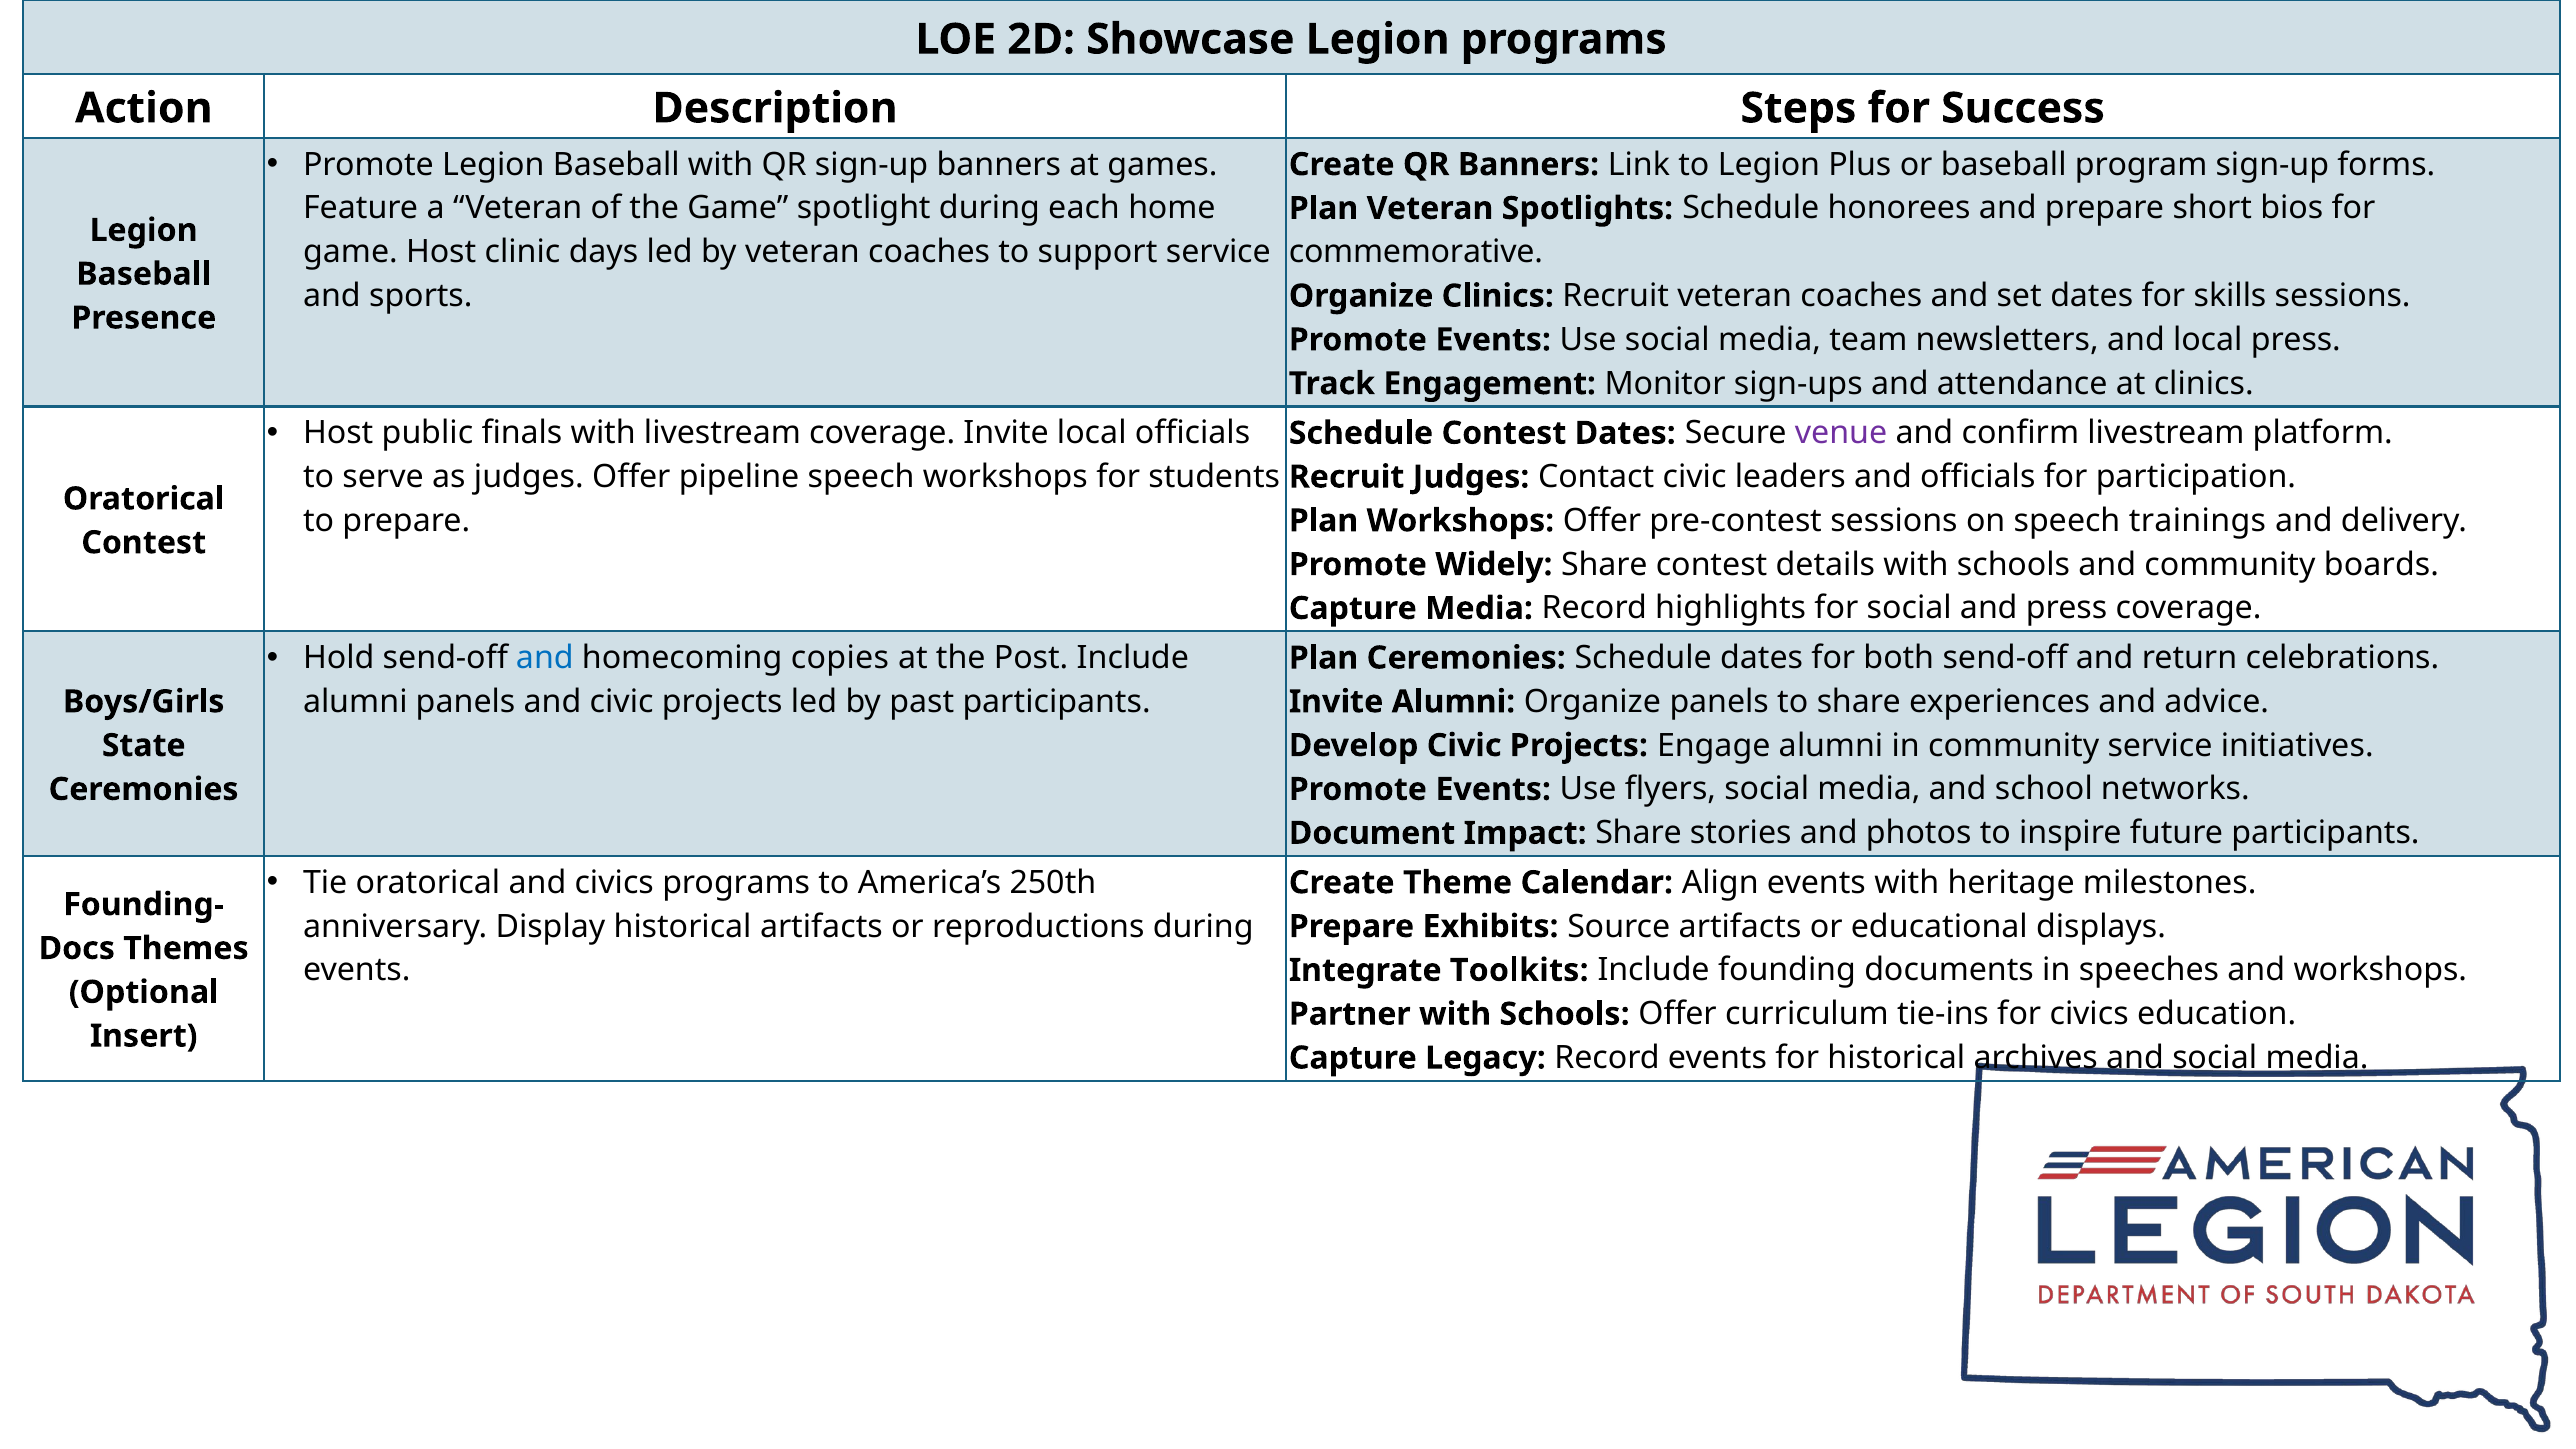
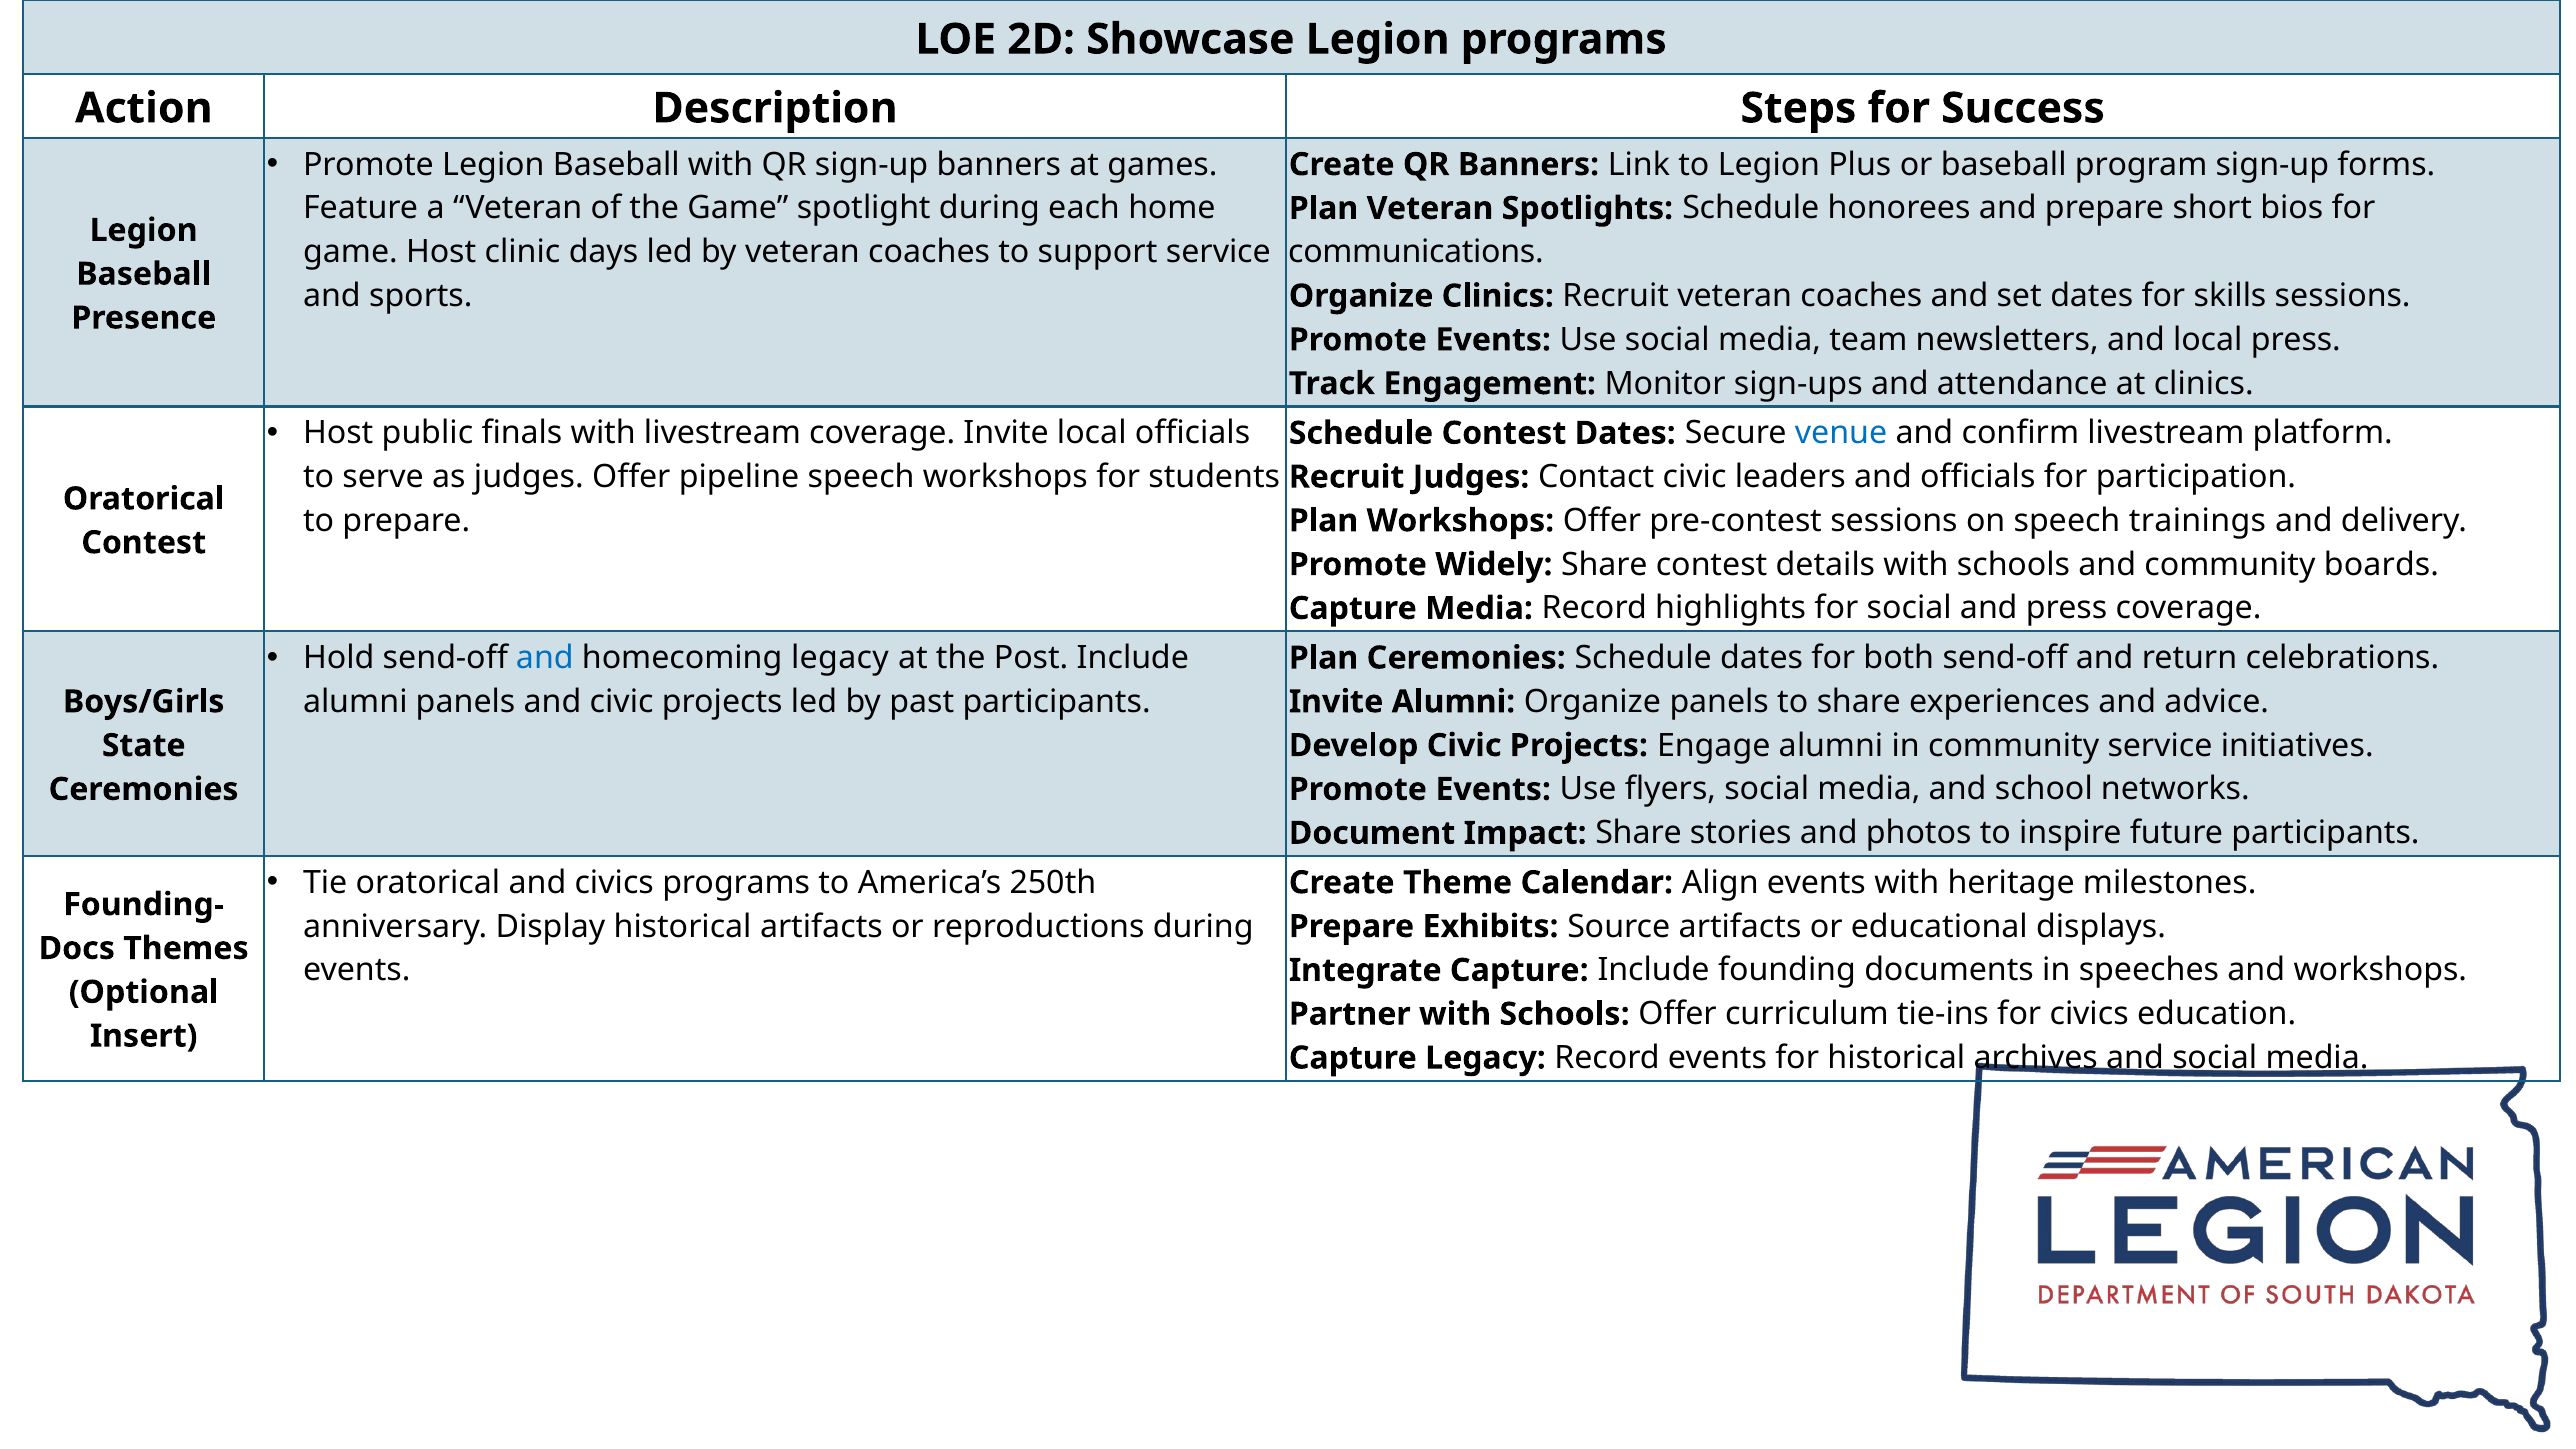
commemorative: commemorative -> communications
venue colour: purple -> blue
homecoming copies: copies -> legacy
Integrate Toolkits: Toolkits -> Capture
